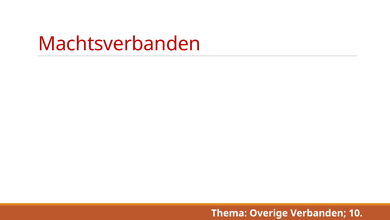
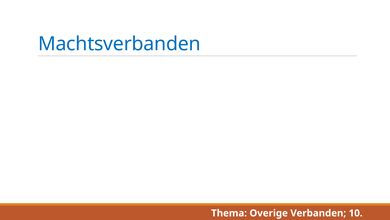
Machtsverbanden at (119, 44) colour: red -> blue
